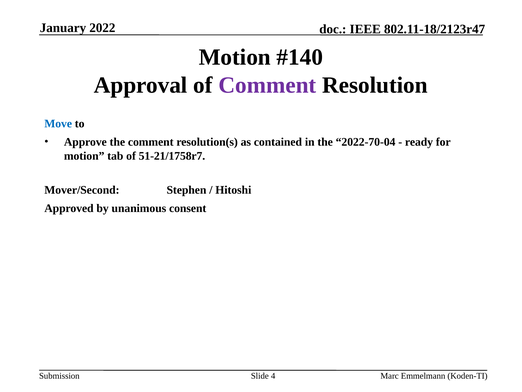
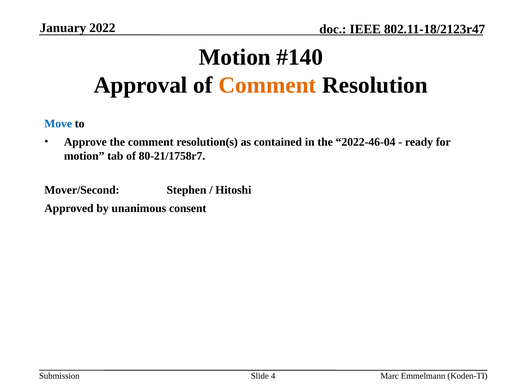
Comment at (267, 85) colour: purple -> orange
2022-70-04: 2022-70-04 -> 2022-46-04
51-21/1758r7: 51-21/1758r7 -> 80-21/1758r7
